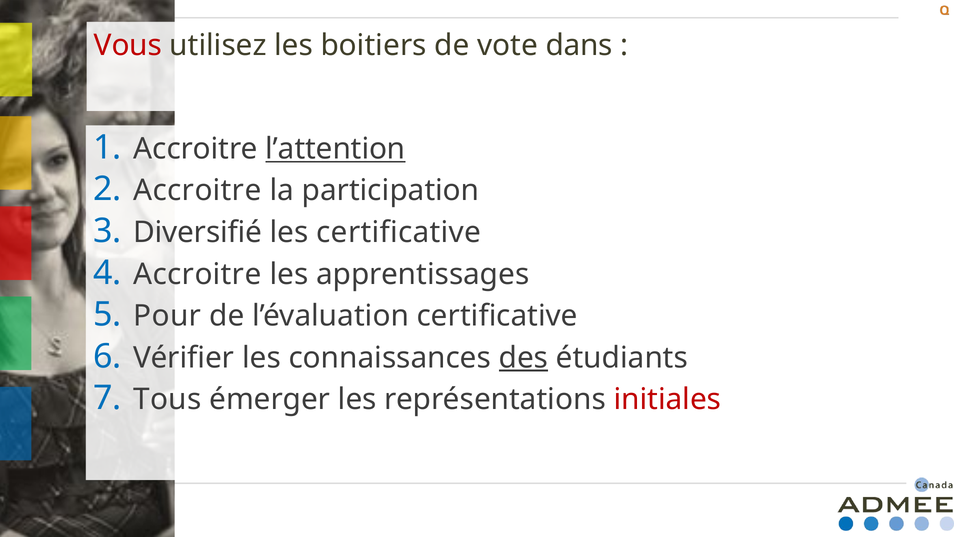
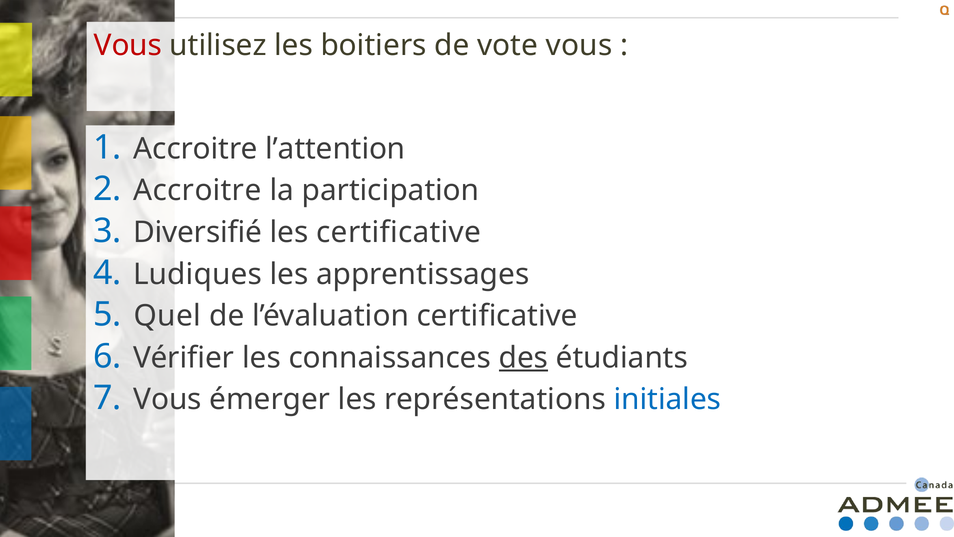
vote dans: dans -> vous
l’attention underline: present -> none
Accroitre at (197, 274): Accroitre -> Ludiques
Pour: Pour -> Quel
Tous at (167, 399): Tous -> Vous
initiales colour: red -> blue
